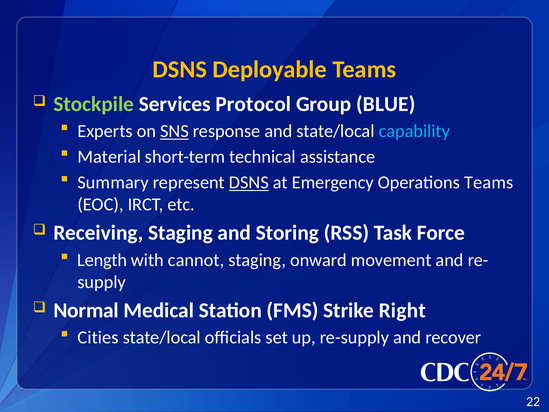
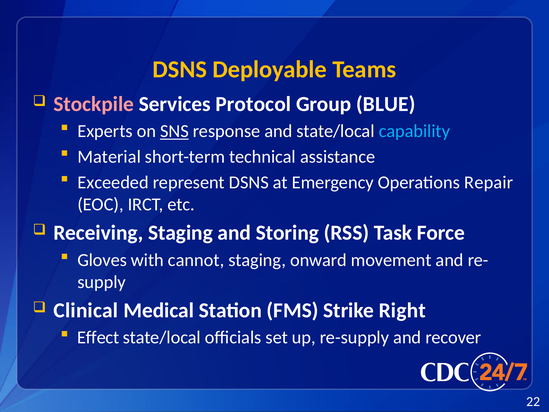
Stockpile colour: light green -> pink
Summary: Summary -> Exceeded
DSNS at (249, 182) underline: present -> none
Operations Teams: Teams -> Repair
Length: Length -> Gloves
Normal: Normal -> Clinical
Cities: Cities -> Effect
